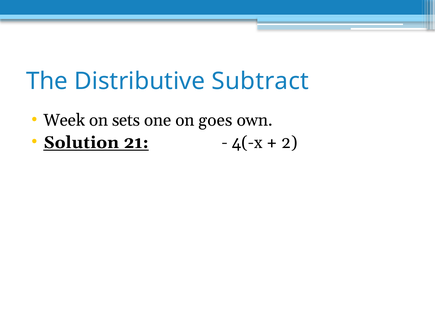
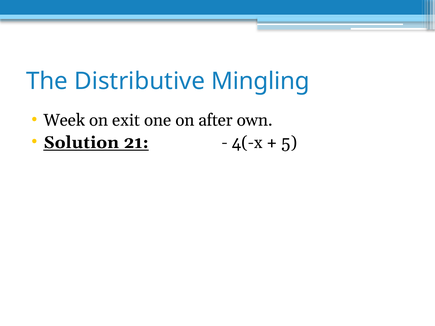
Subtract: Subtract -> Mingling
sets: sets -> exit
goes: goes -> after
2: 2 -> 5
